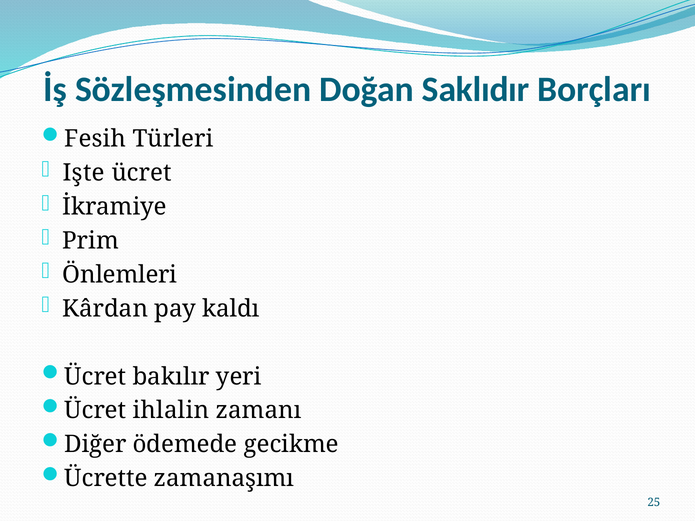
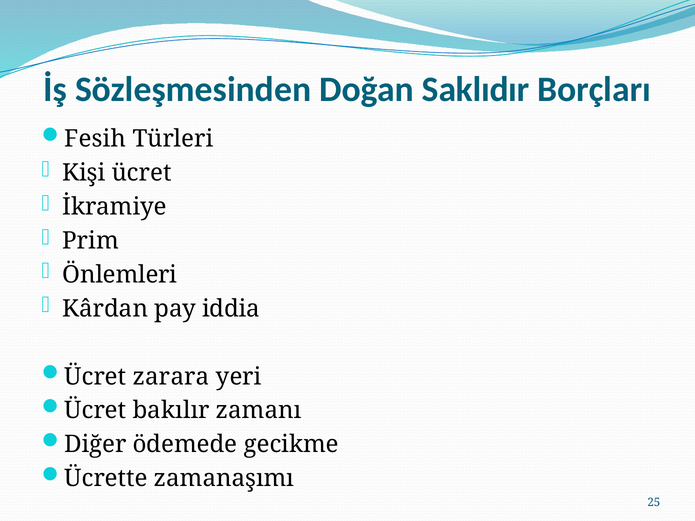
Işte: Işte -> Kişi
kaldı: kaldı -> iddia
bakılır: bakılır -> zarara
ihlalin: ihlalin -> bakılır
